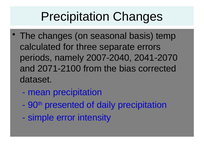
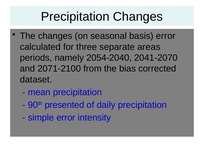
basis temp: temp -> error
errors: errors -> areas
2007-2040: 2007-2040 -> 2054-2040
